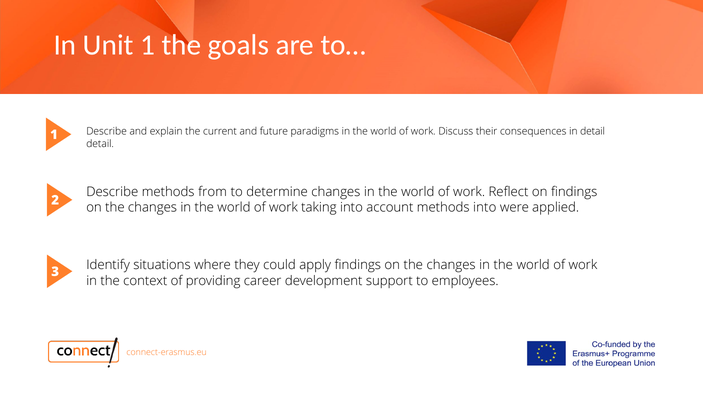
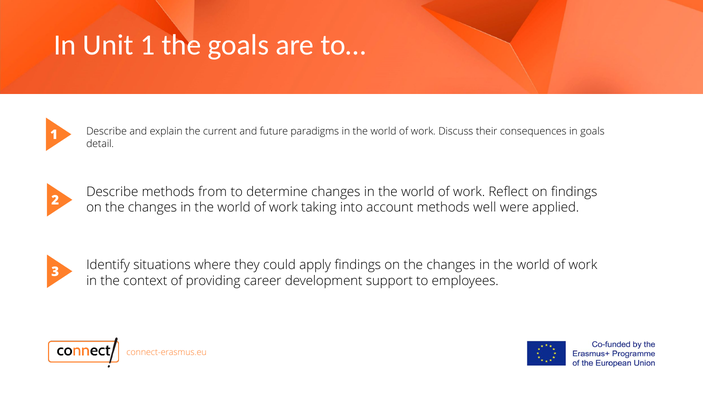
in detail: detail -> goals
methods into: into -> well
